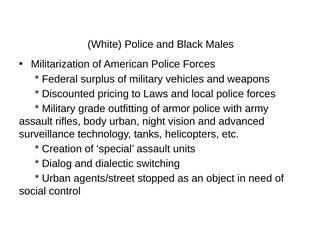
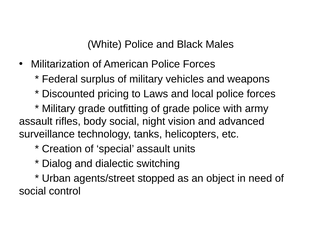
of armor: armor -> grade
body urban: urban -> social
